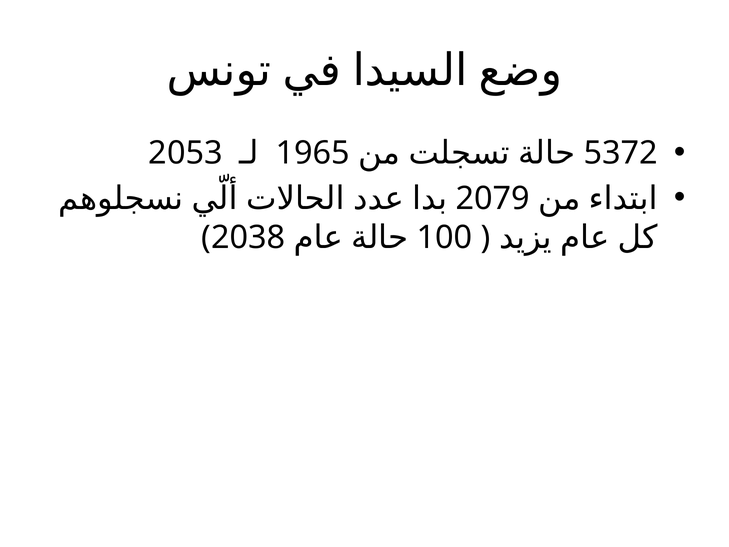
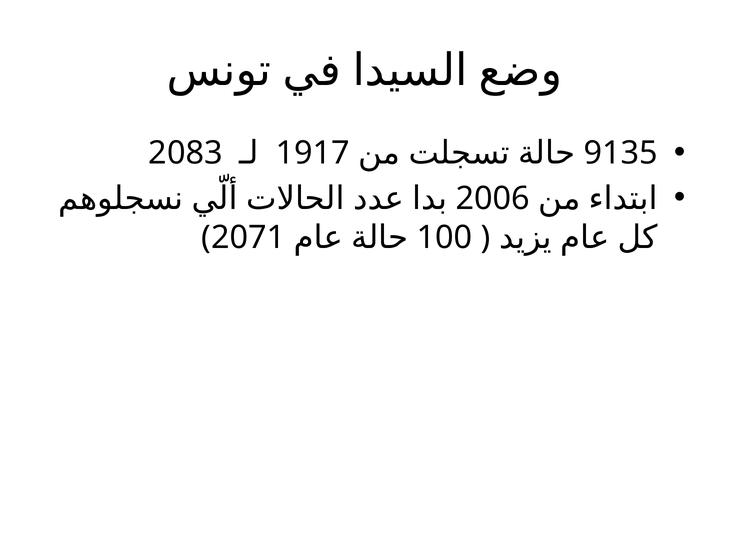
2053: 2053 -> 2083
1965: 1965 -> 1917
5372: 5372 -> 9135
2079: 2079 -> 2006
2038: 2038 -> 2071
